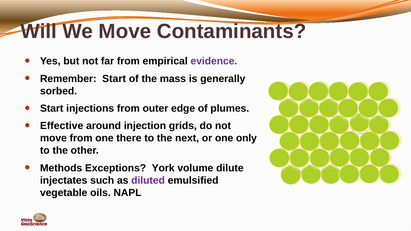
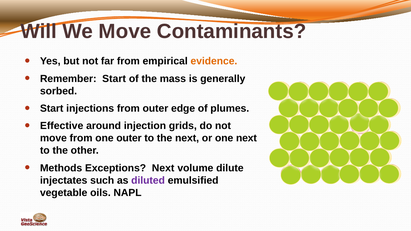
evidence colour: purple -> orange
one there: there -> outer
one only: only -> next
Exceptions York: York -> Next
